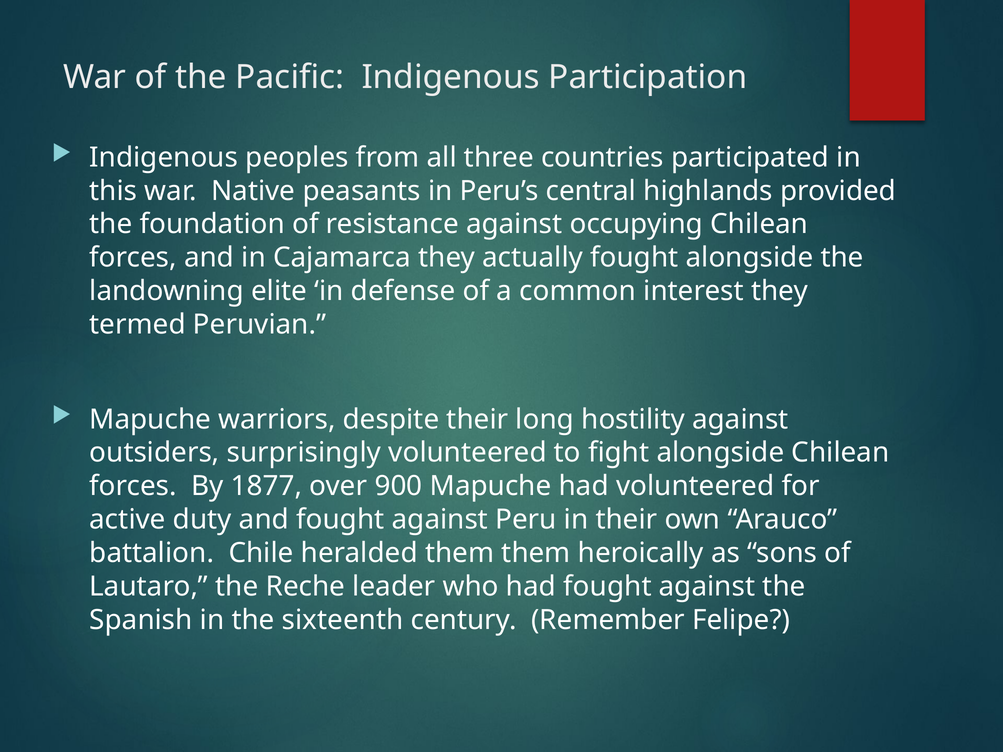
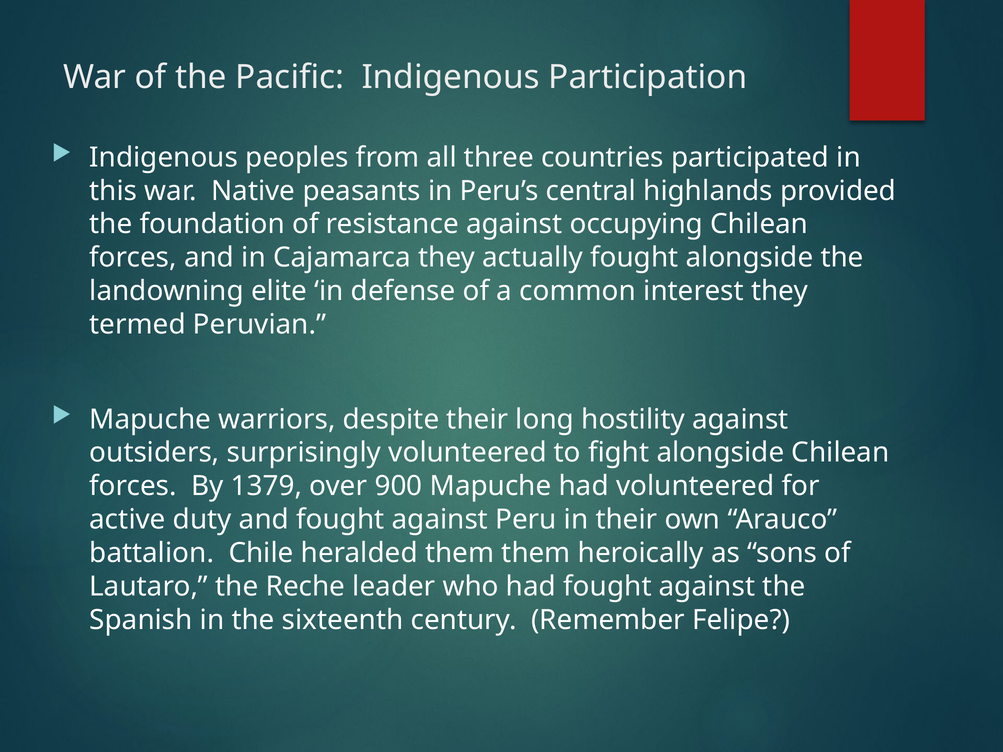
1877: 1877 -> 1379
